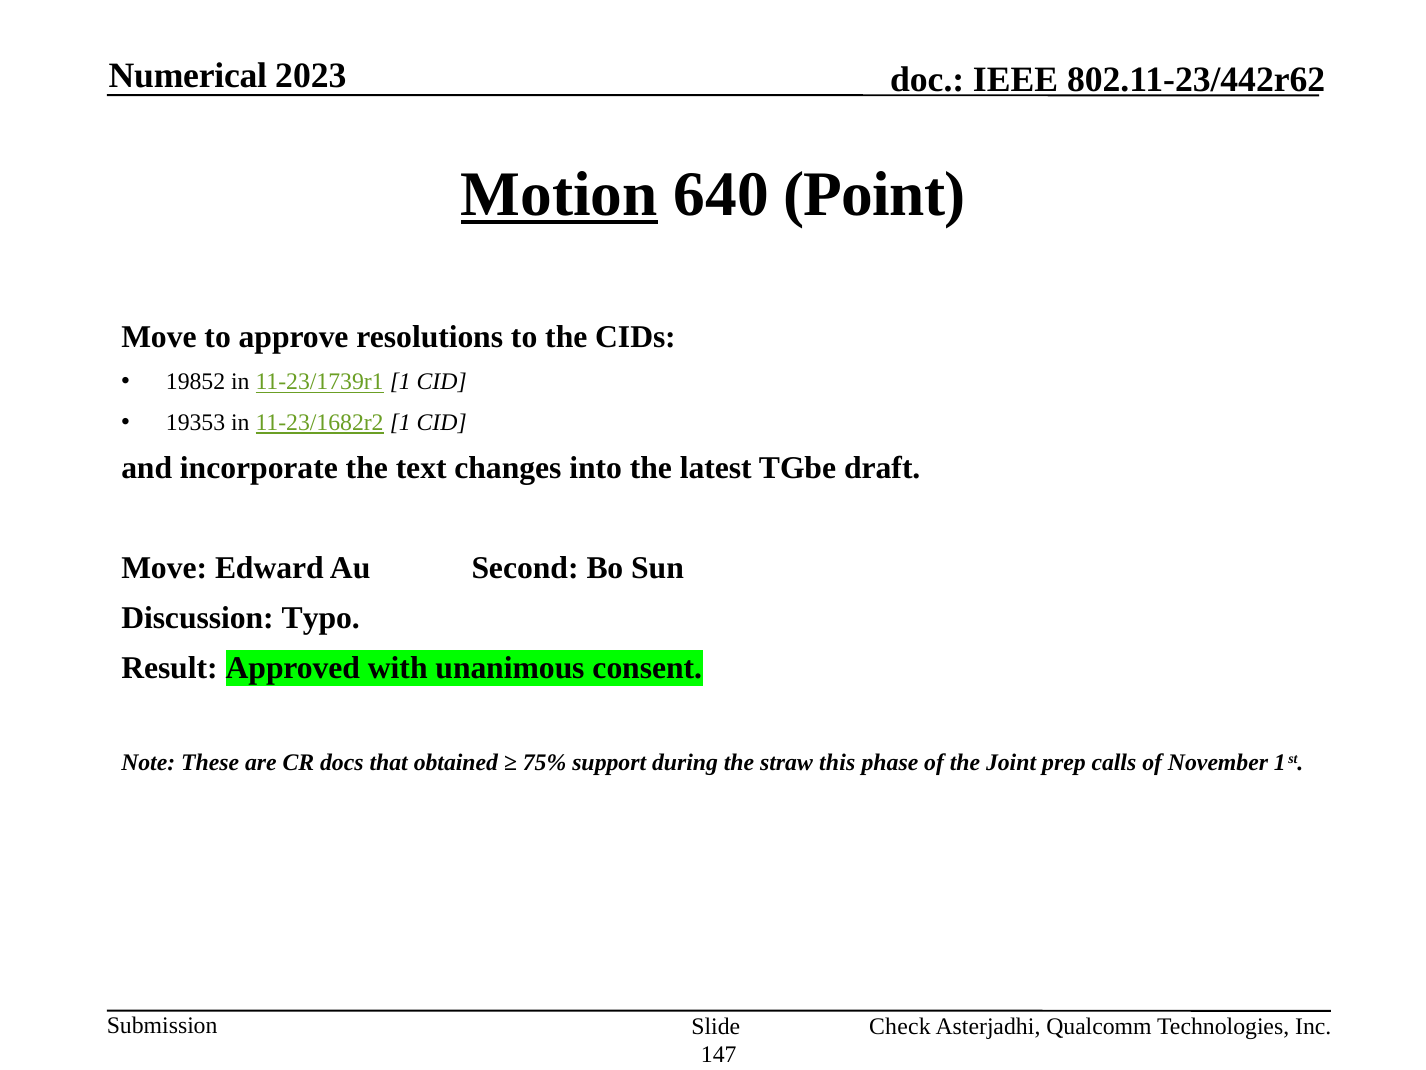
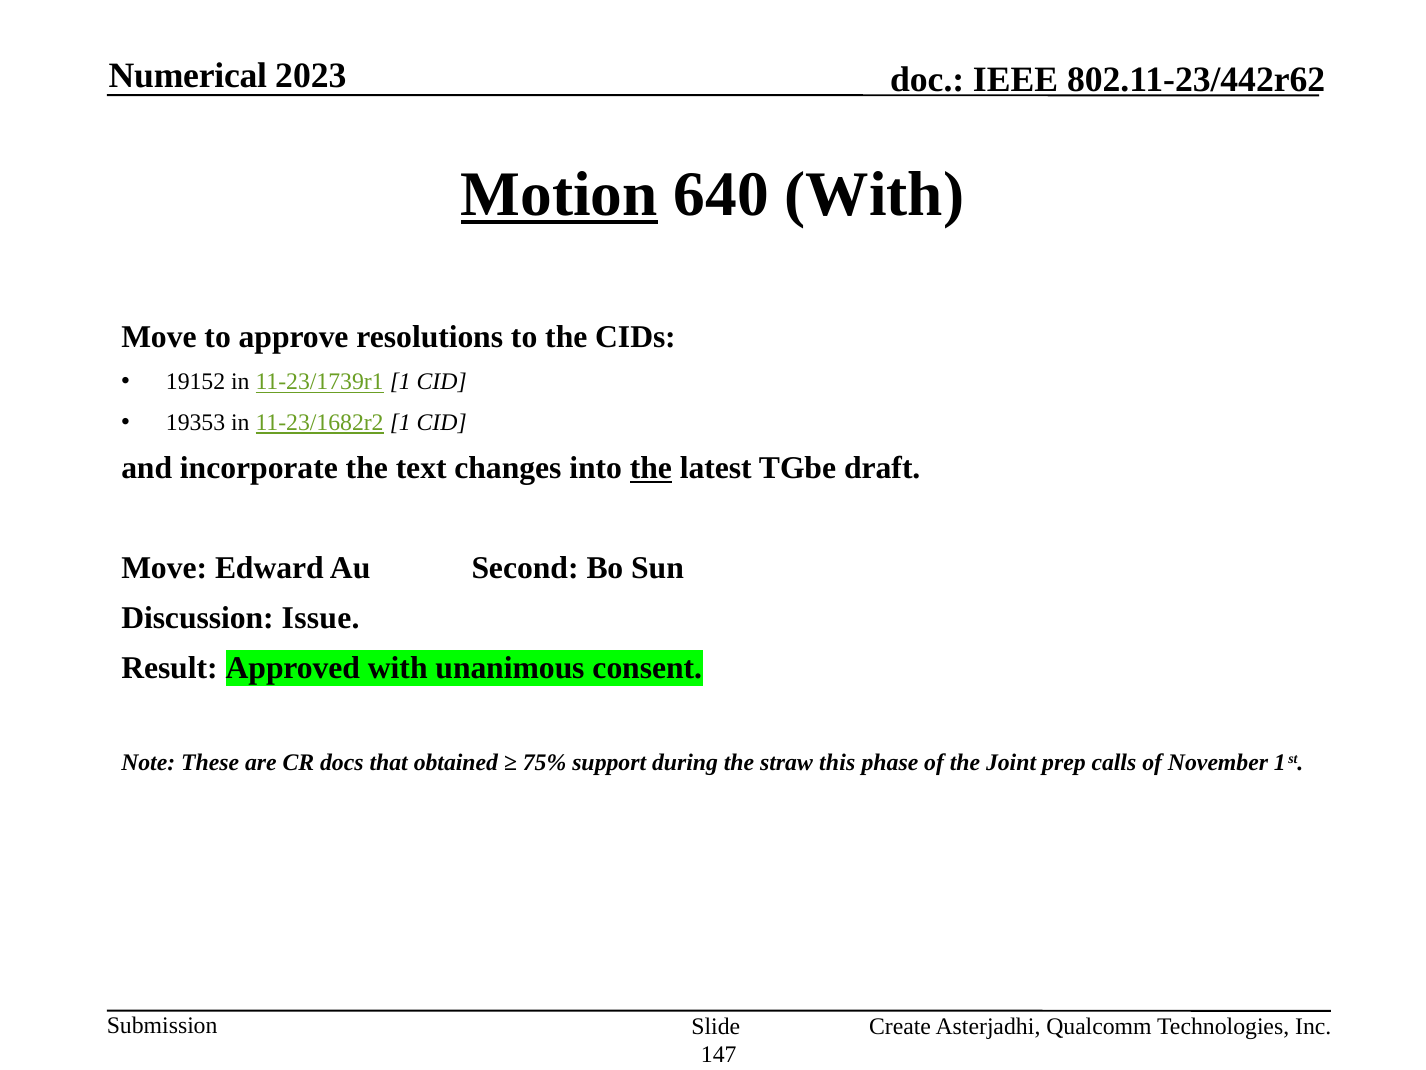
640 Point: Point -> With
19852: 19852 -> 19152
the at (651, 468) underline: none -> present
Typo: Typo -> Issue
Check: Check -> Create
